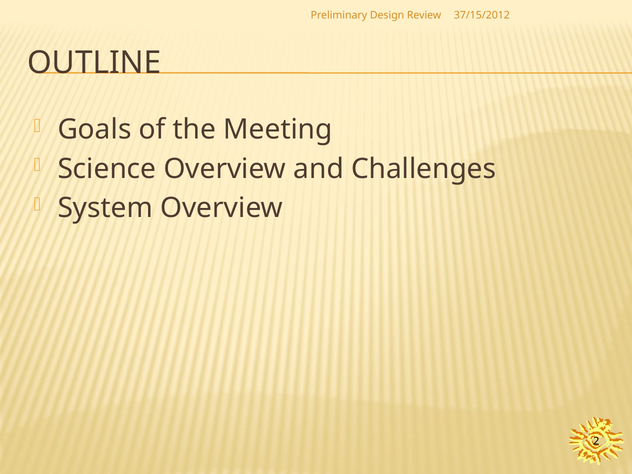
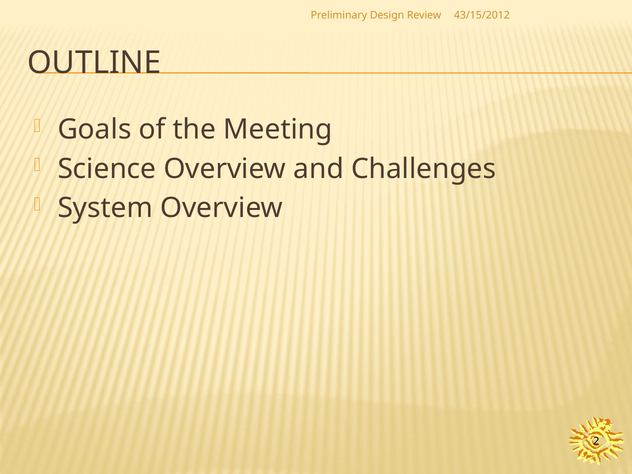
37/15/2012: 37/15/2012 -> 43/15/2012
